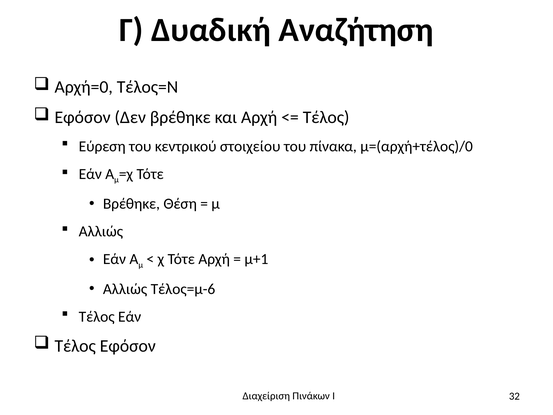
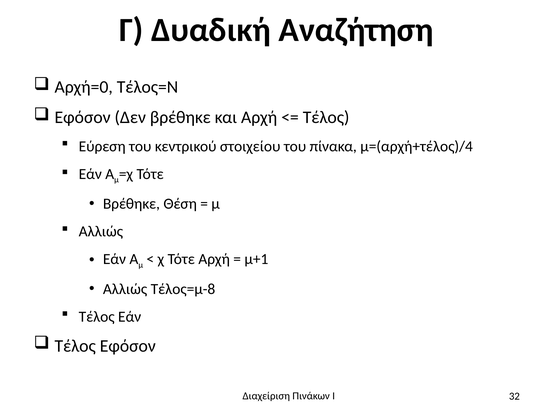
μ=(αρχή+τέλος)/0: μ=(αρχή+τέλος)/0 -> μ=(αρχή+τέλος)/4
Τέλος=μ-6: Τέλος=μ-6 -> Τέλος=μ-8
